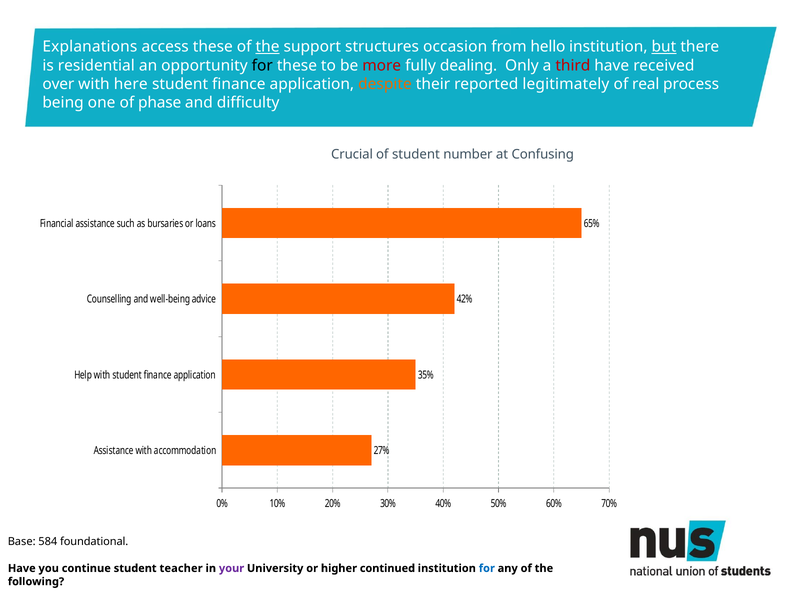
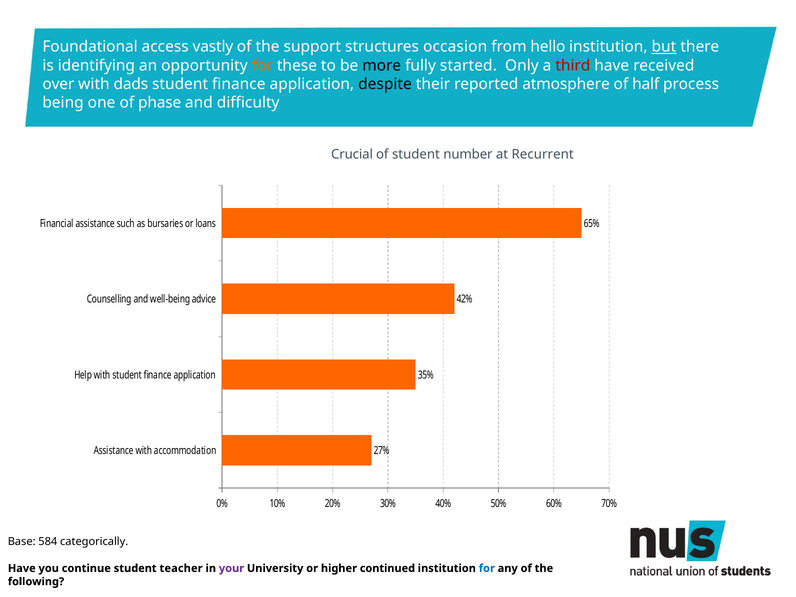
Explanations: Explanations -> Foundational
access these: these -> vastly
the at (268, 47) underline: present -> none
residential: residential -> identifying
for at (262, 65) colour: black -> orange
more colour: red -> black
dealing: dealing -> started
here: here -> dads
despite colour: orange -> black
legitimately: legitimately -> atmosphere
real: real -> half
Confusing: Confusing -> Recurrent
foundational: foundational -> categorically
